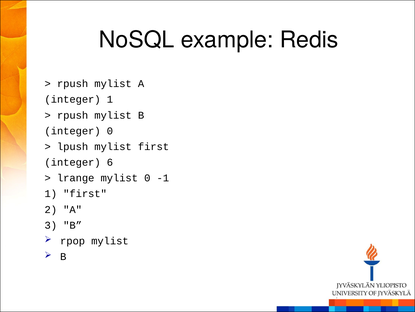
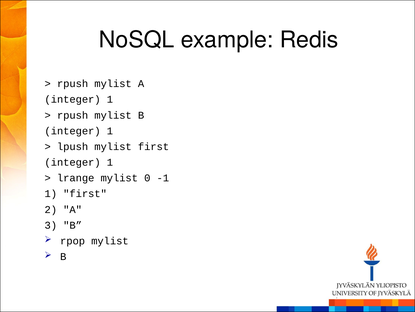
0 at (110, 131): 0 -> 1
6 at (110, 162): 6 -> 1
